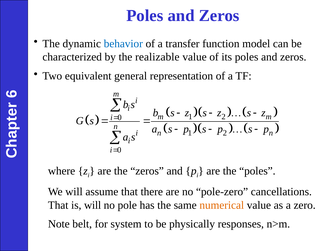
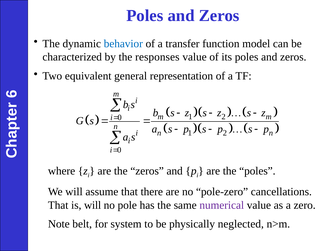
realizable: realizable -> responses
numerical colour: orange -> purple
responses: responses -> neglected
